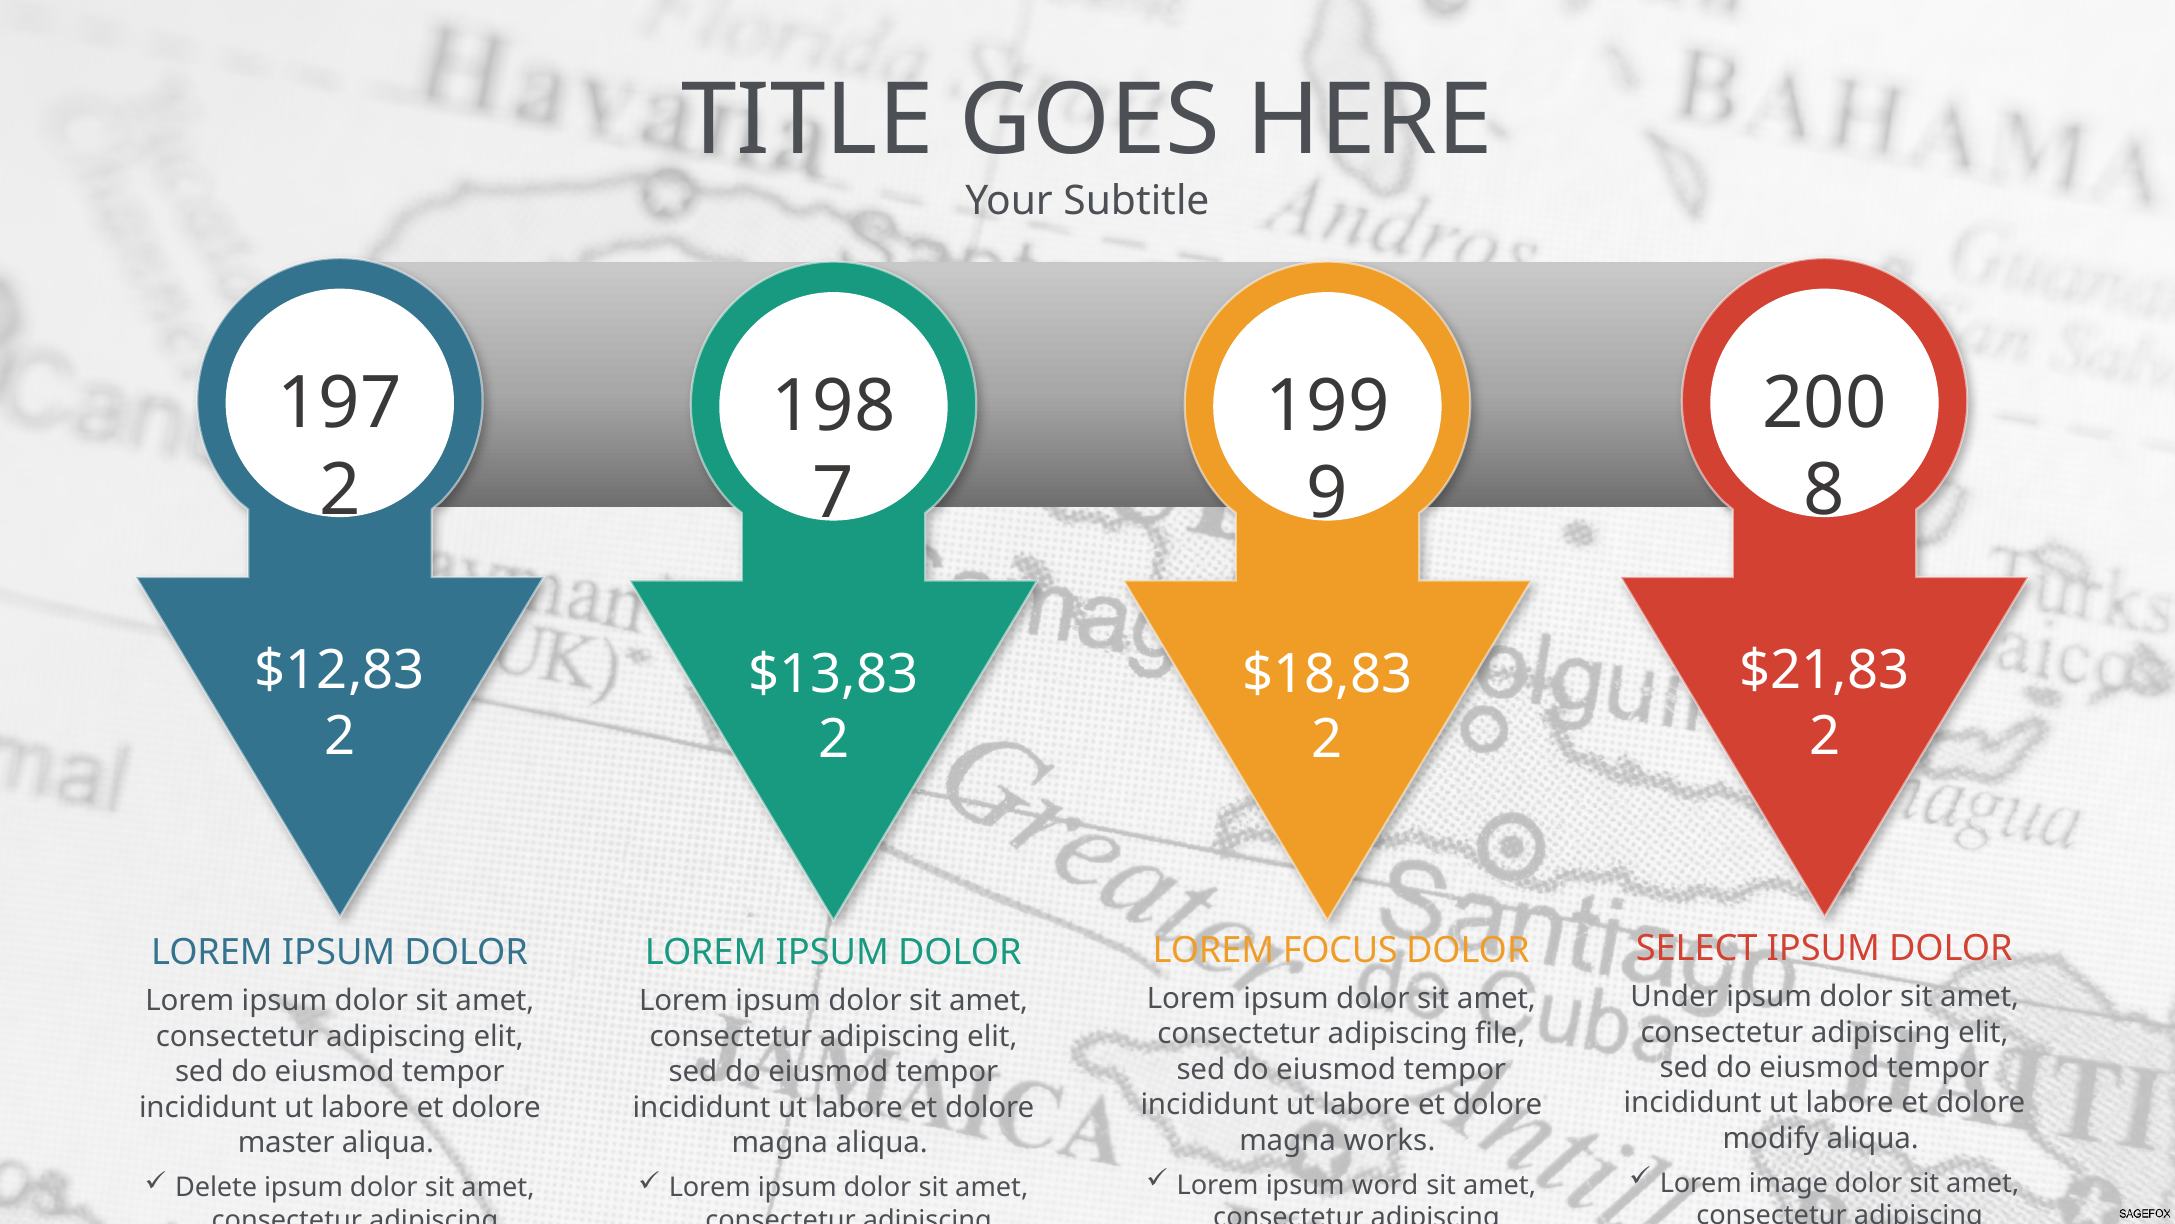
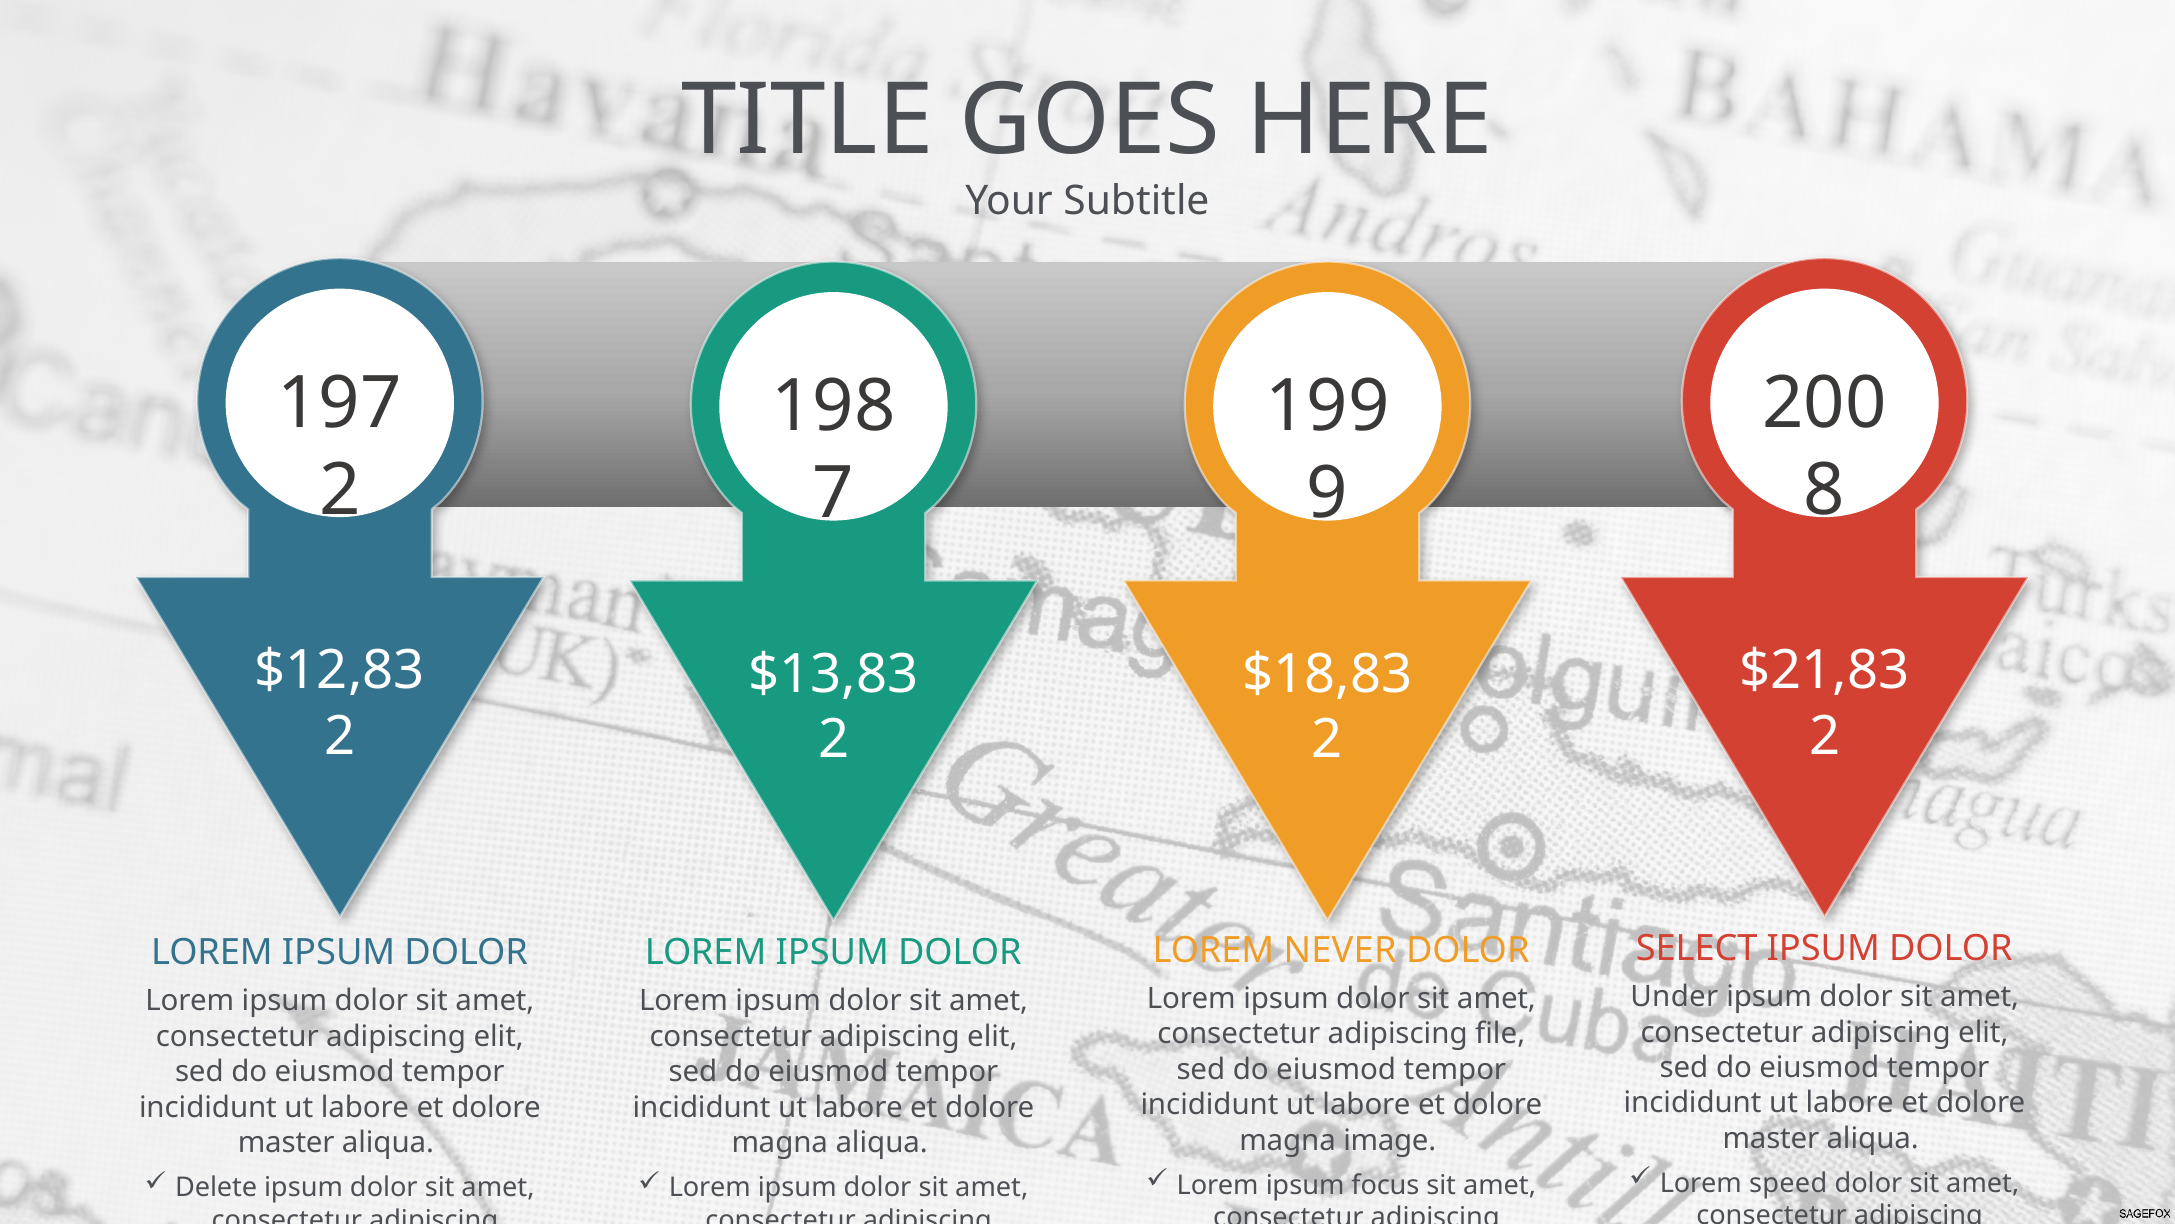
FOCUS: FOCUS -> NEVER
modify at (1771, 1138): modify -> master
works: works -> image
image: image -> speed
word: word -> focus
